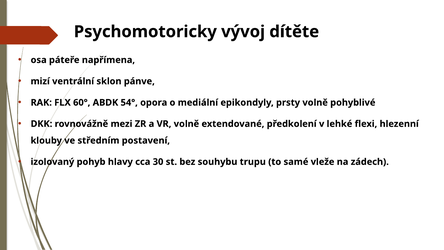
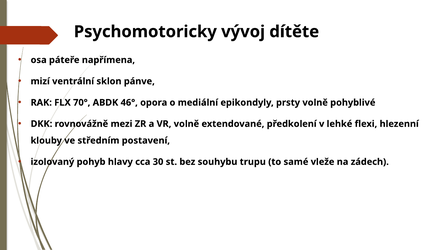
60°: 60° -> 70°
54°: 54° -> 46°
